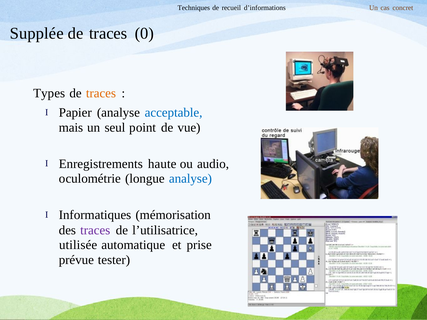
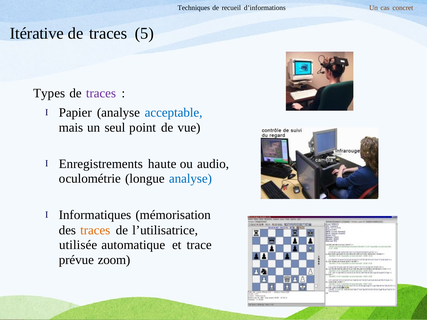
Supplée: Supplée -> Itérative
0: 0 -> 5
traces at (101, 93) colour: orange -> purple
traces at (95, 230) colour: purple -> orange
prise: prise -> trace
tester: tester -> zoom
